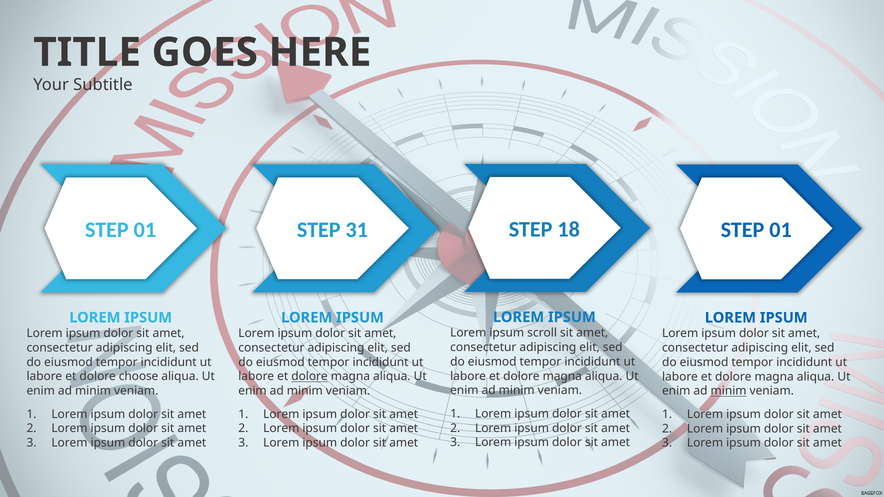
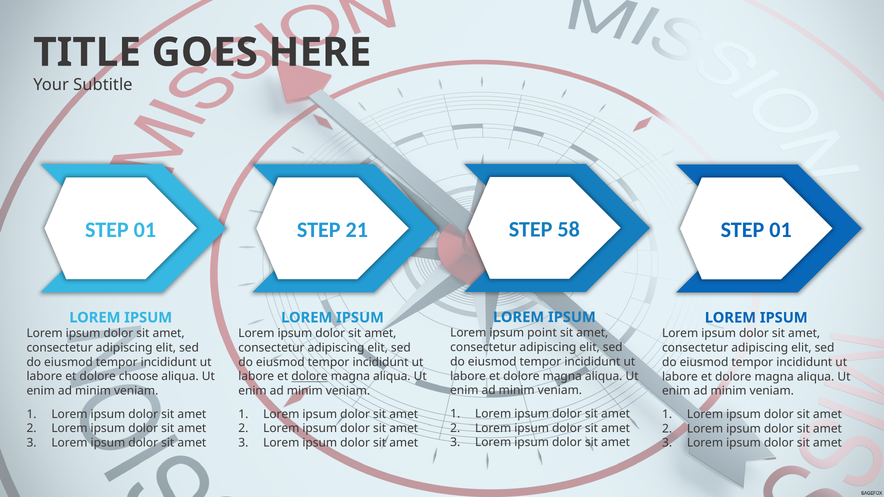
18: 18 -> 58
31: 31 -> 21
scroll: scroll -> point
minim at (729, 391) underline: present -> none
